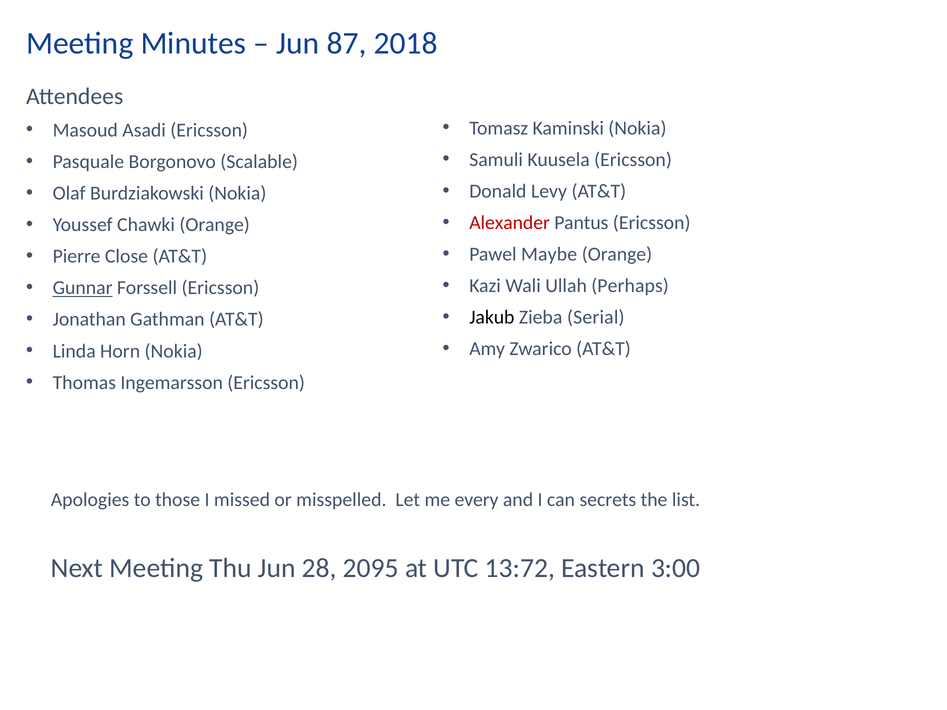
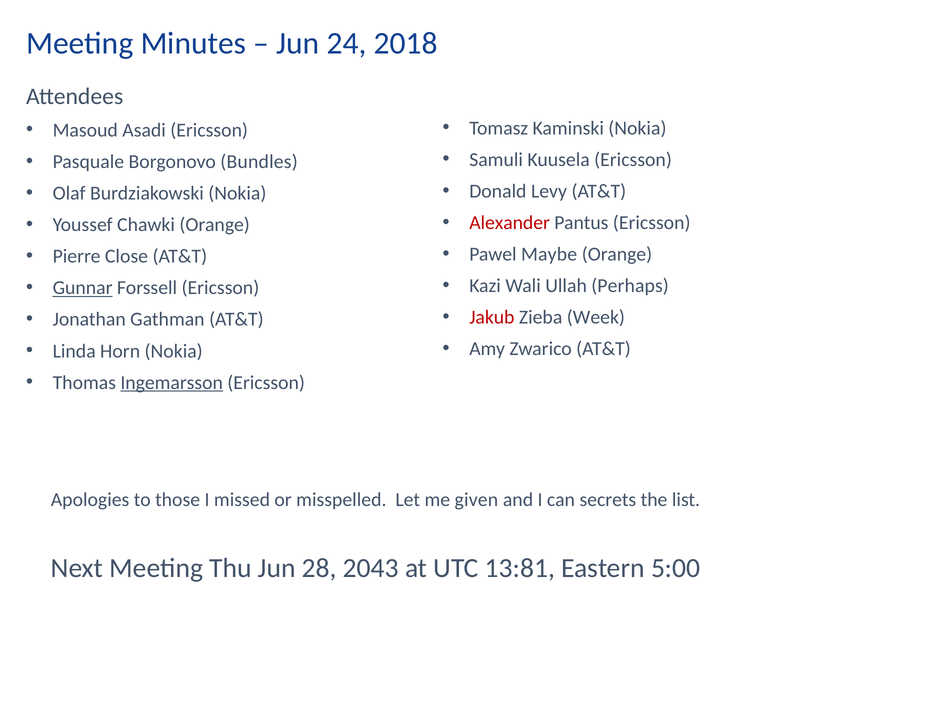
87: 87 -> 24
Scalable: Scalable -> Bundles
Jakub colour: black -> red
Serial: Serial -> Week
Ingemarsson underline: none -> present
every: every -> given
2095: 2095 -> 2043
13:72: 13:72 -> 13:81
3:00: 3:00 -> 5:00
